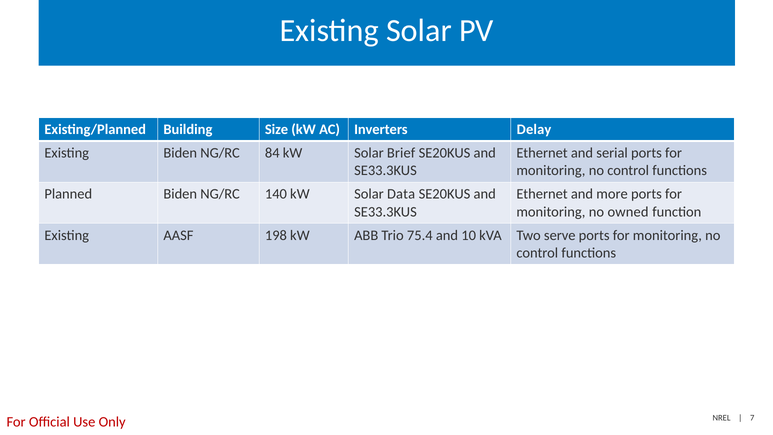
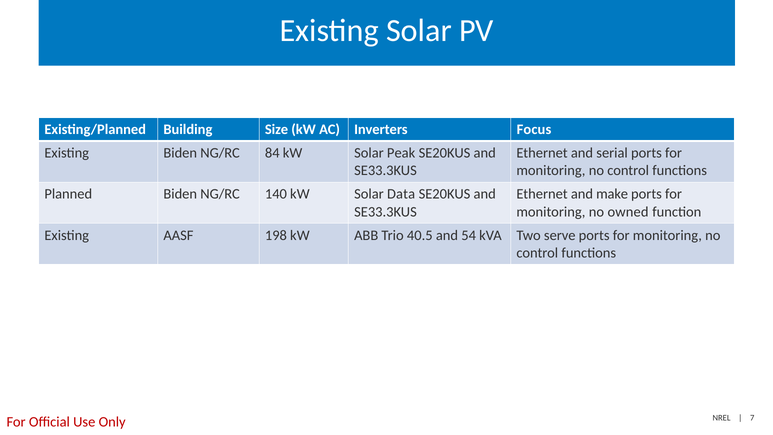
Delay: Delay -> Focus
Brief: Brief -> Peak
more: more -> make
75.4: 75.4 -> 40.5
10: 10 -> 54
